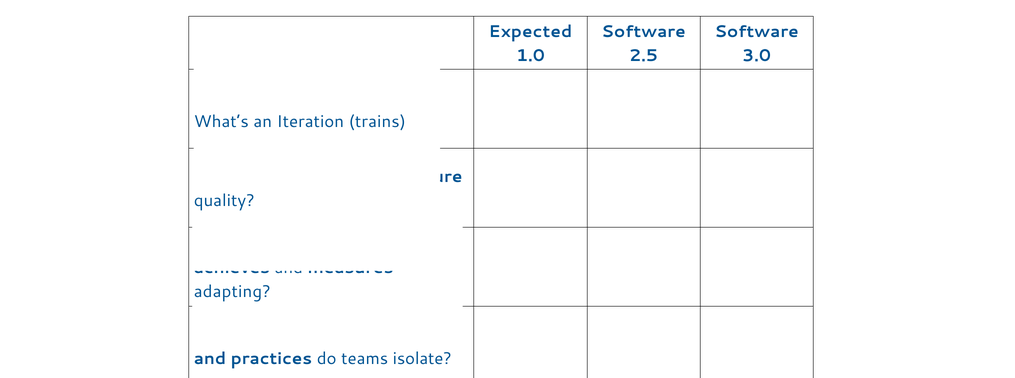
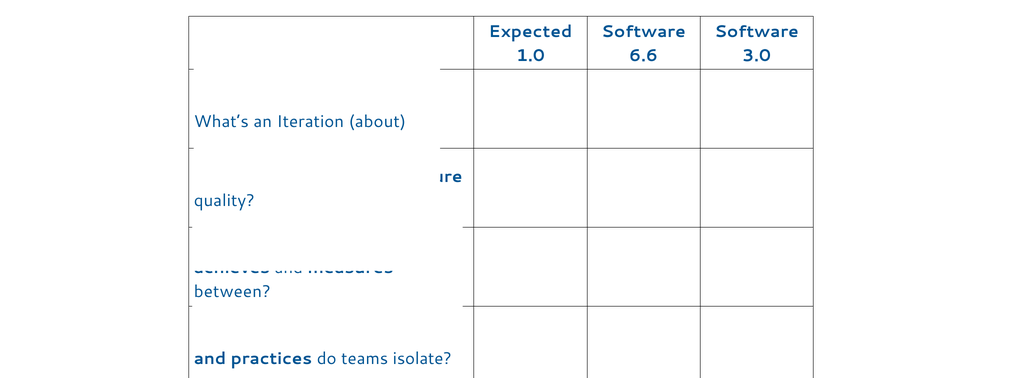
2.5: 2.5 -> 6.6
trains: trains -> about
adapting: adapting -> between
